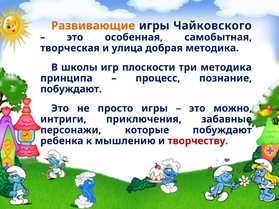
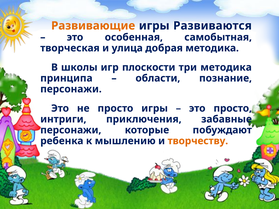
Чайковского: Чайковского -> Развиваются
процесс: процесс -> области
побуждают at (71, 89): побуждают -> персонажи
это можно: можно -> просто
творчеству colour: red -> orange
